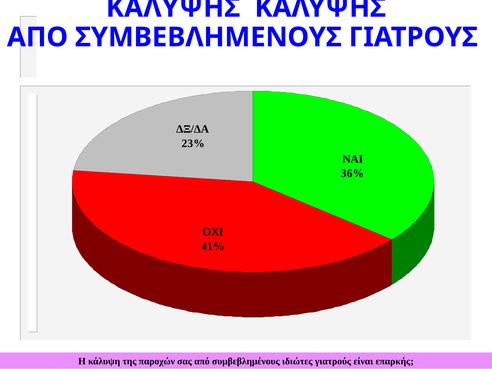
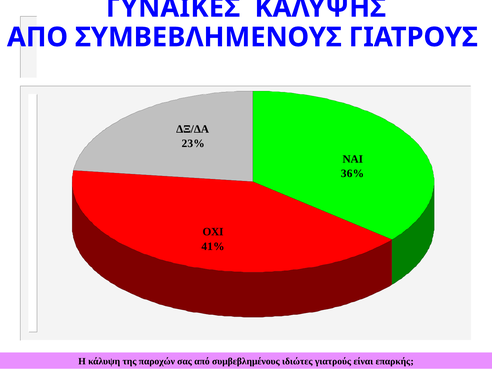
ΚΑΛΥΨΗΣ at (173, 8): ΚΑΛΥΨΗΣ -> ΓΥΝΑΙΚΕΣ
